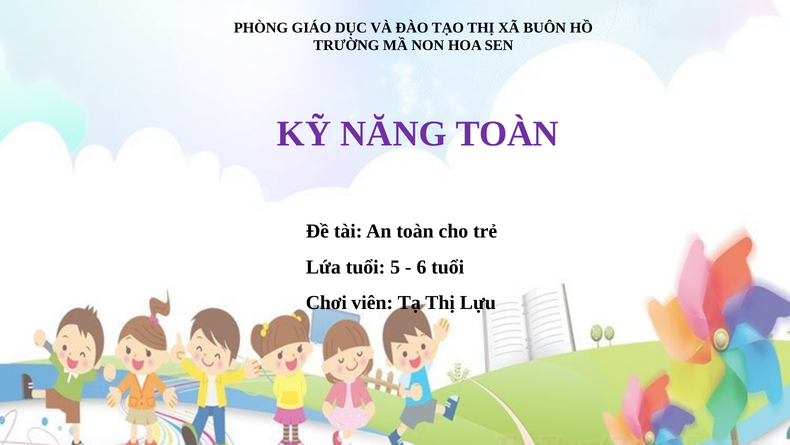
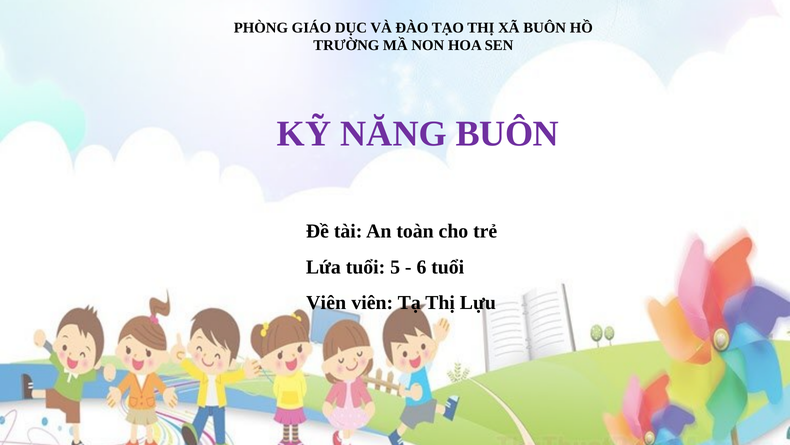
NĂNG TOÀN: TOÀN -> BUÔN
Chơi at (326, 302): Chơi -> Viên
